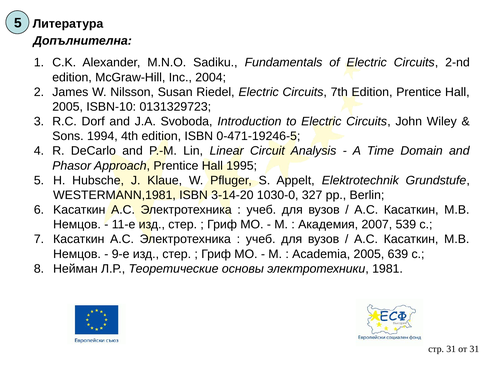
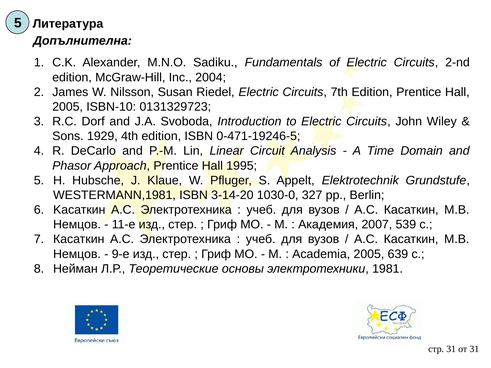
1994: 1994 -> 1929
